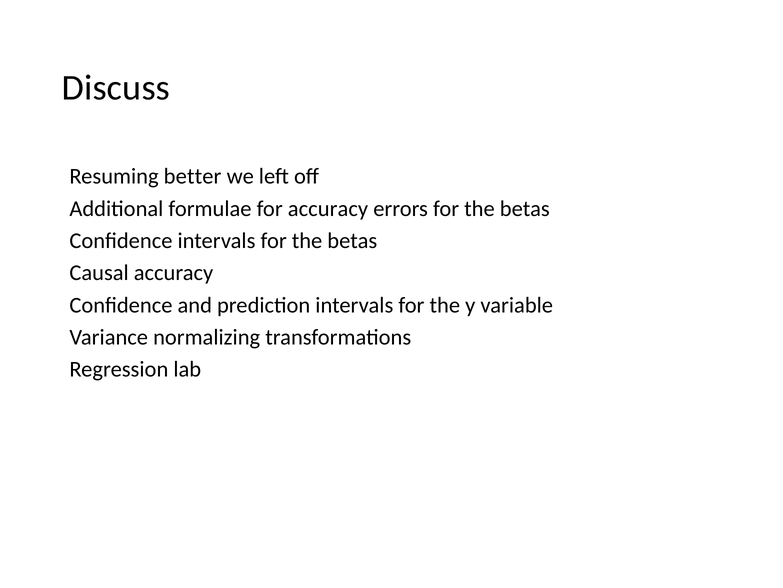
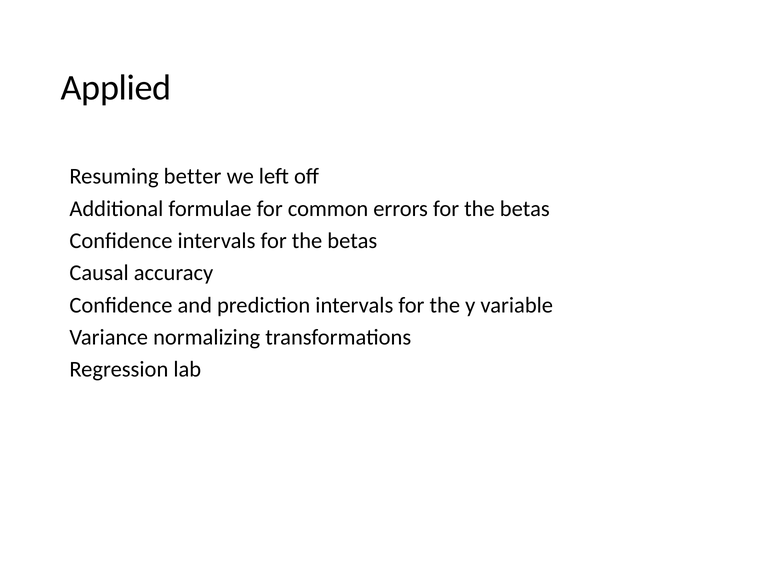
Discuss: Discuss -> Applied
for accuracy: accuracy -> common
